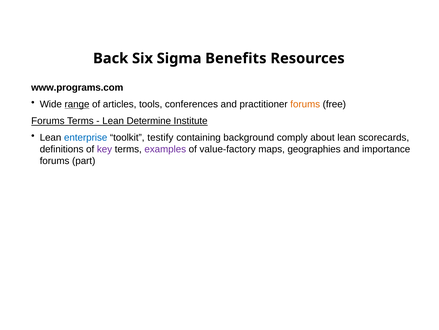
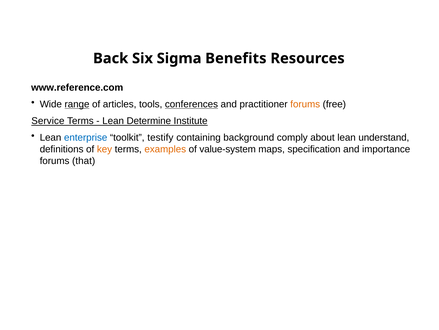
www.programs.com: www.programs.com -> www.reference.com
conferences underline: none -> present
Forums at (48, 121): Forums -> Service
scorecards: scorecards -> understand
key colour: purple -> orange
examples colour: purple -> orange
value-factory: value-factory -> value-system
geographies: geographies -> specification
part: part -> that
